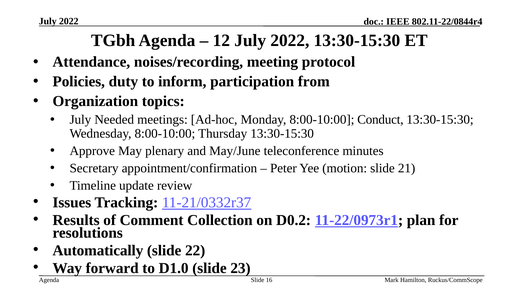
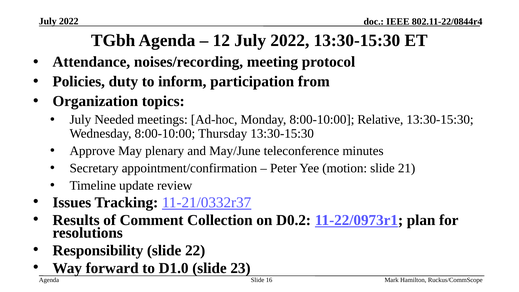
Conduct: Conduct -> Relative
Automatically: Automatically -> Responsibility
